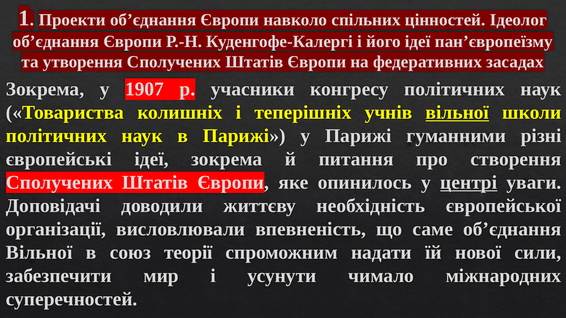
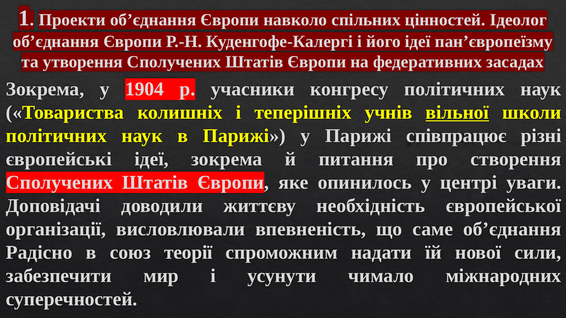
1907: 1907 -> 1904
гуманними: гуманними -> співпрацює
центрі underline: present -> none
Вільної at (39, 253): Вільної -> Радісно
